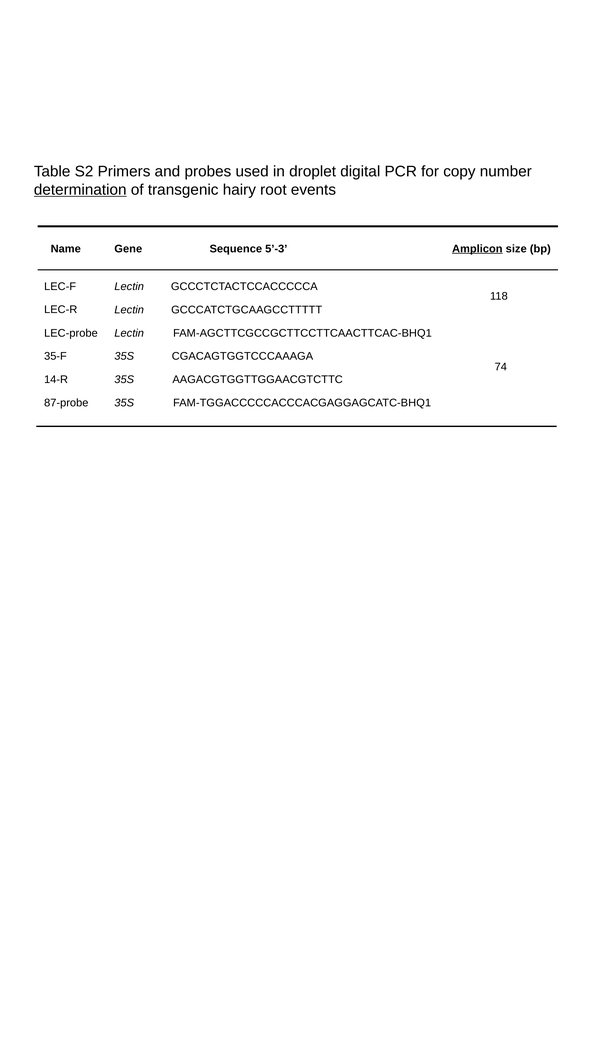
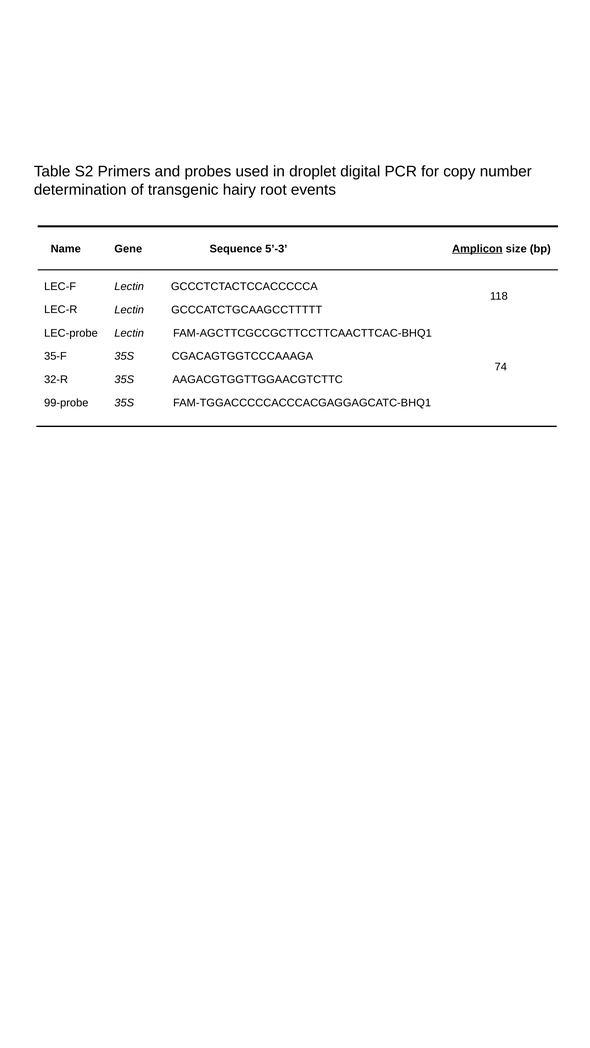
determination underline: present -> none
14-R: 14-R -> 32-R
87-probe: 87-probe -> 99-probe
